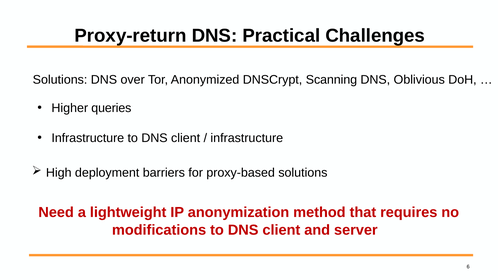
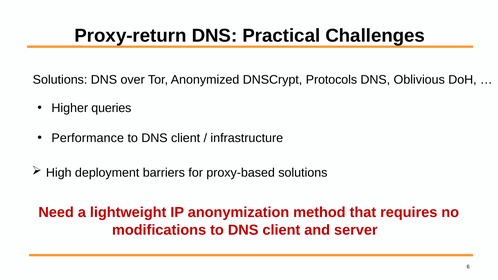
Scanning: Scanning -> Protocols
Infrastructure at (88, 138): Infrastructure -> Performance
